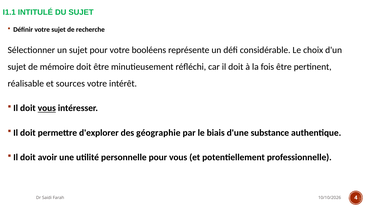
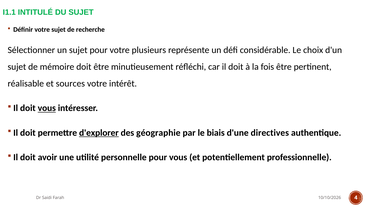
booléens: booléens -> plusieurs
d'explorer underline: none -> present
substance: substance -> directives
